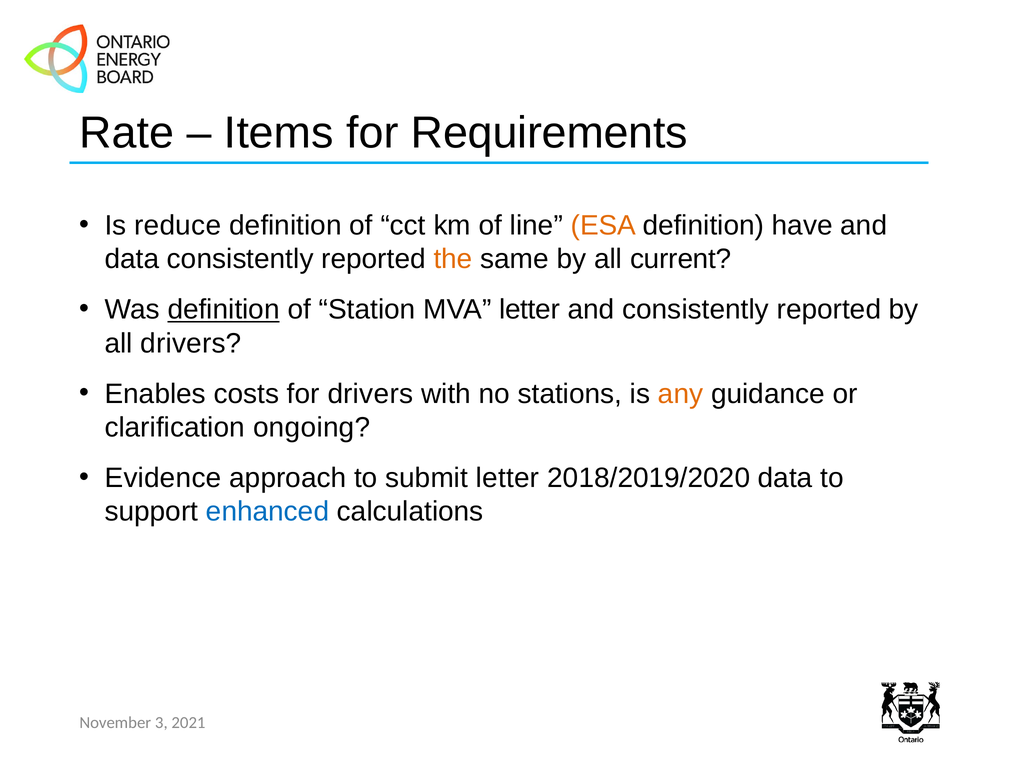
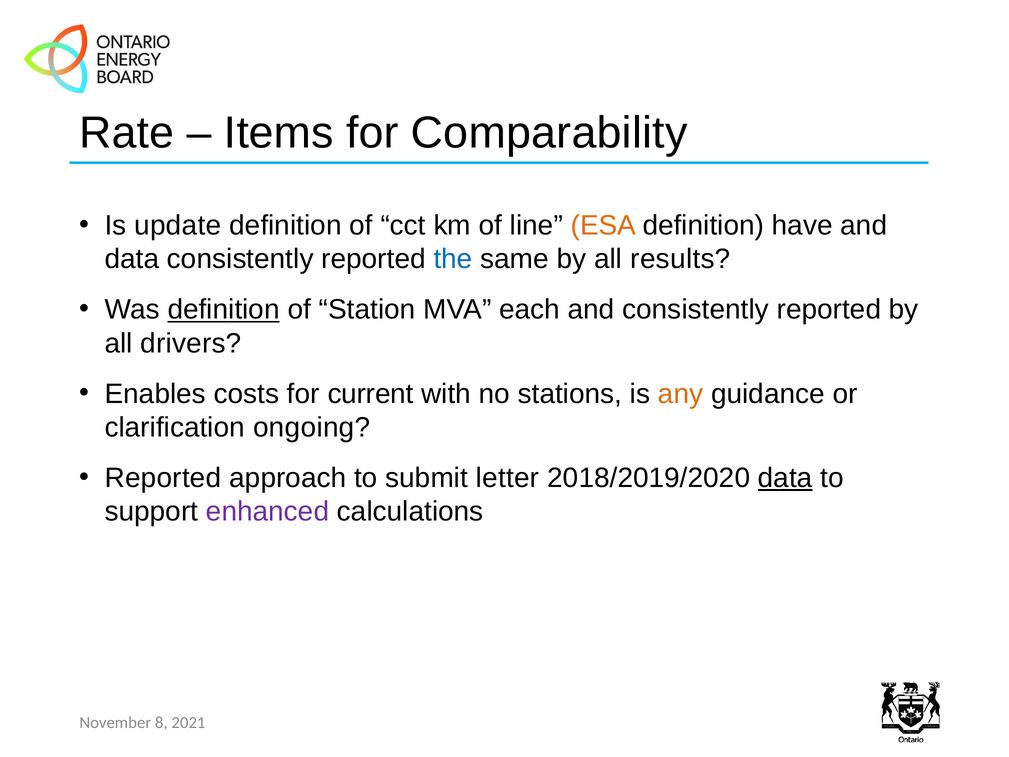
Requirements: Requirements -> Comparability
reduce: reduce -> update
the colour: orange -> blue
current: current -> results
MVA letter: letter -> each
for drivers: drivers -> current
Evidence at (163, 478): Evidence -> Reported
data at (785, 478) underline: none -> present
enhanced colour: blue -> purple
3: 3 -> 8
